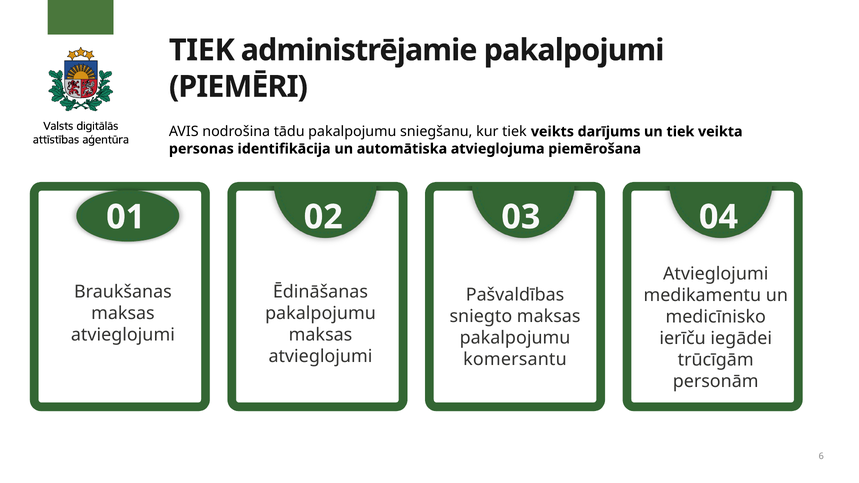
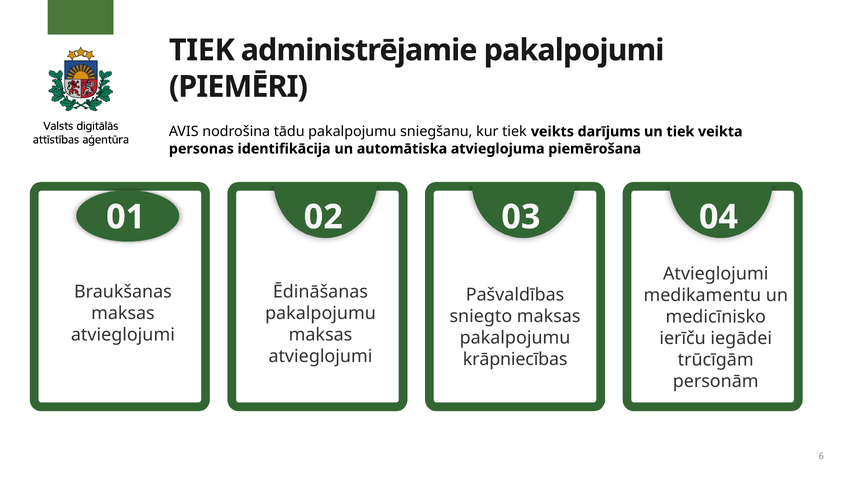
komersantu: komersantu -> krāpniecības
